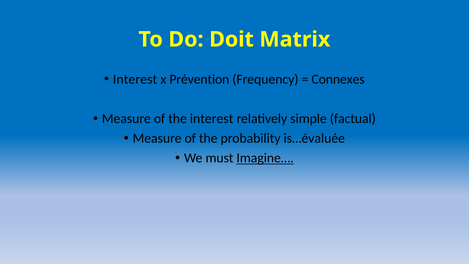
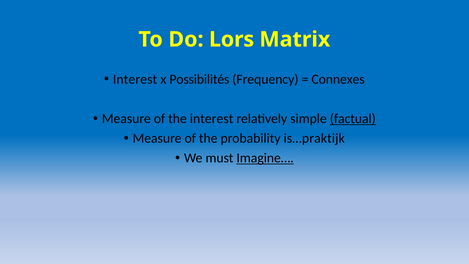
Doit: Doit -> Lors
Prévention: Prévention -> Possibilités
factual underline: none -> present
is…évaluée: is…évaluée -> is…praktijk
